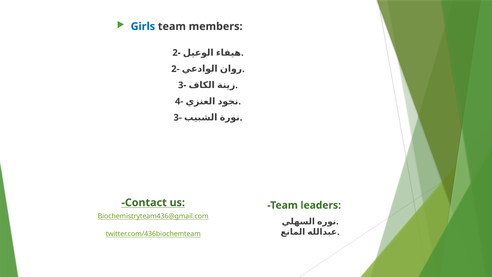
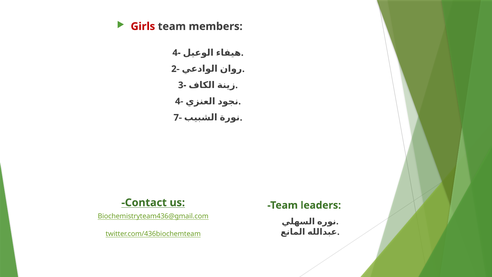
Girls colour: blue -> red
2- at (177, 53): 2- -> 4-
3- at (178, 117): 3- -> 7-
